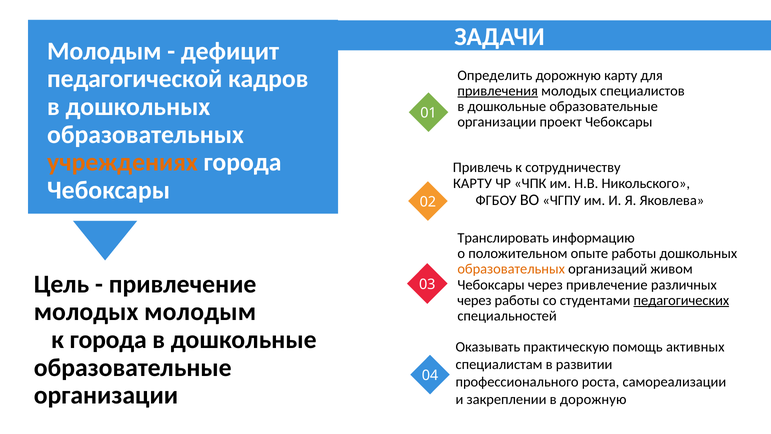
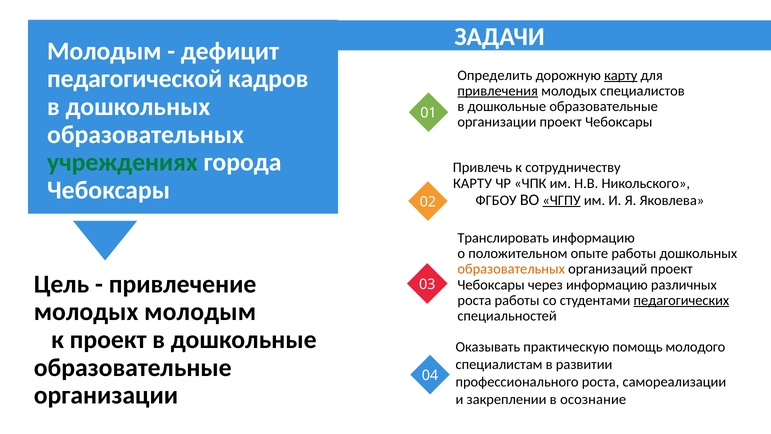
карту at (621, 75) underline: none -> present
учреждениях colour: orange -> green
ЧГПУ underline: none -> present
организаций живом: живом -> проект
через привлечение: привлечение -> информацию
через at (474, 300): через -> роста
к города: города -> проект
активных: активных -> молодого
в дорожную: дорожную -> осознание
